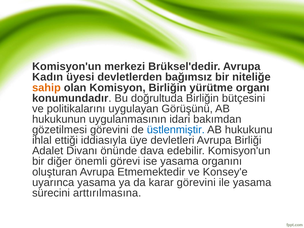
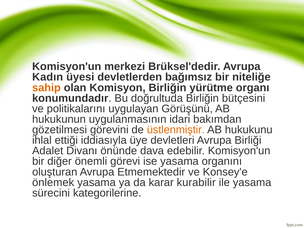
üstlenmiştir colour: blue -> orange
uyarınca: uyarınca -> önlemek
karar görevini: görevini -> kurabilir
arttırılmasına: arttırılmasına -> kategorilerine
